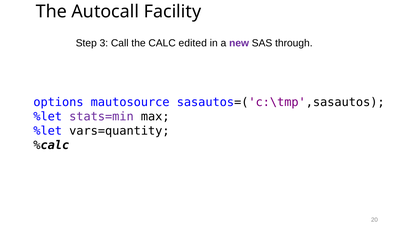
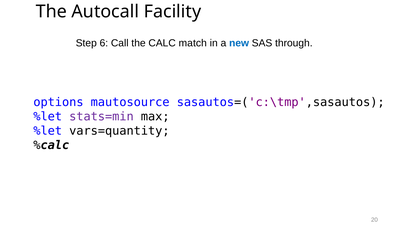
3: 3 -> 6
edited: edited -> match
new colour: purple -> blue
